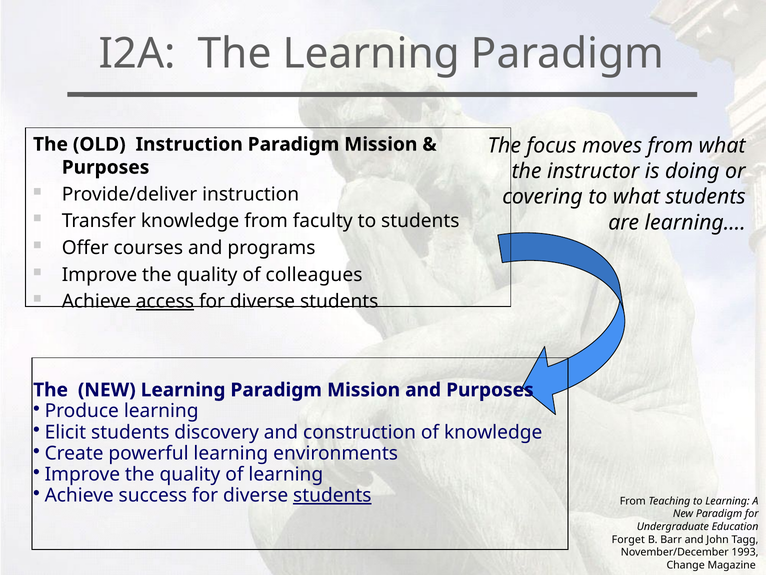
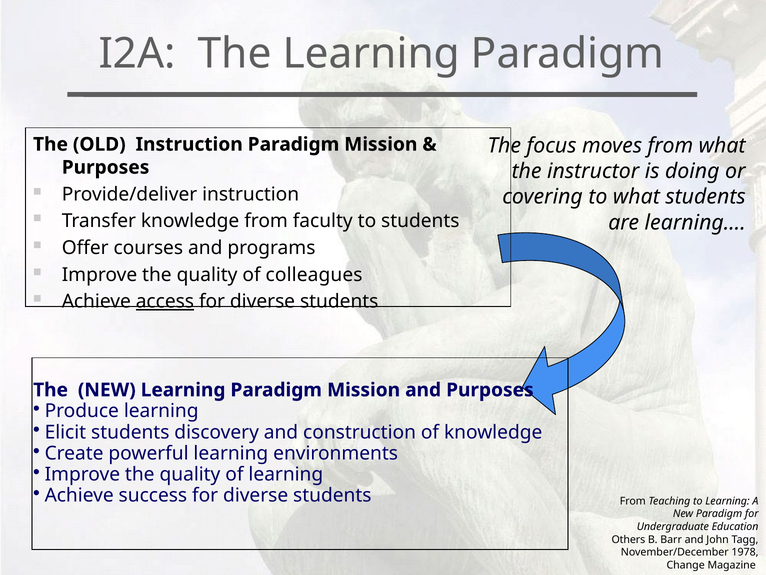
students at (332, 495) underline: present -> none
Forget: Forget -> Others
1993: 1993 -> 1978
